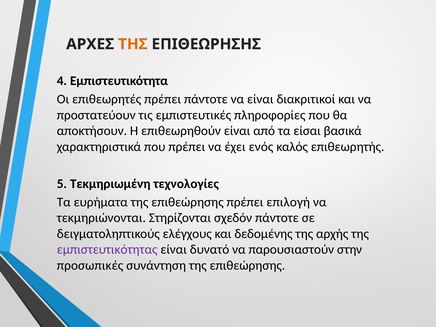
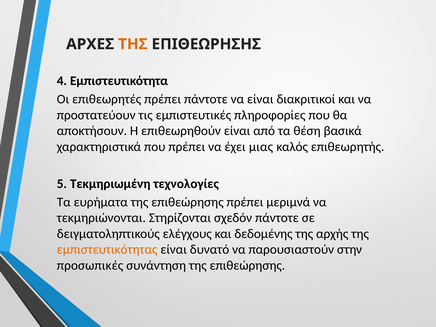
είσαι: είσαι -> θέση
ενός: ενός -> μιας
επιλογή: επιλογή -> μεριμνά
εμπιστευτικότητας colour: purple -> orange
